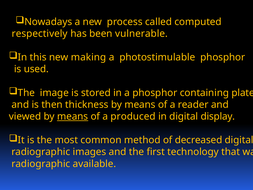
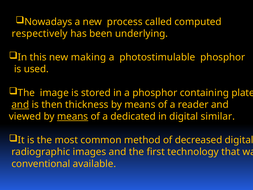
vulnerable: vulnerable -> underlying
and at (20, 104) underline: none -> present
produced: produced -> dedicated
display: display -> similar
radiographic at (41, 164): radiographic -> conventional
